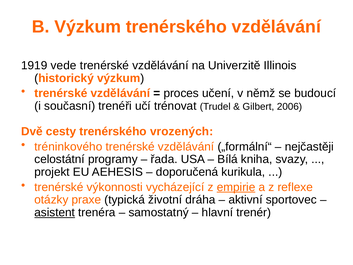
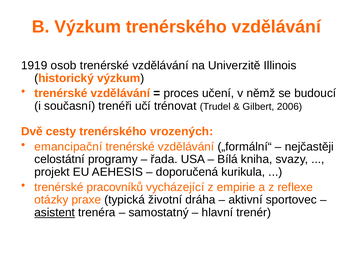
vede: vede -> osob
tréninkového: tréninkového -> emancipační
výkonnosti: výkonnosti -> pracovníků
empirie underline: present -> none
